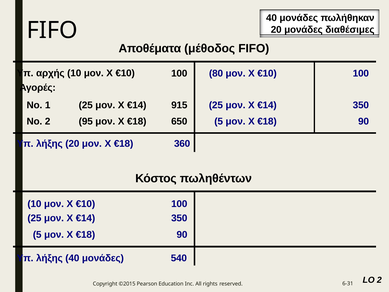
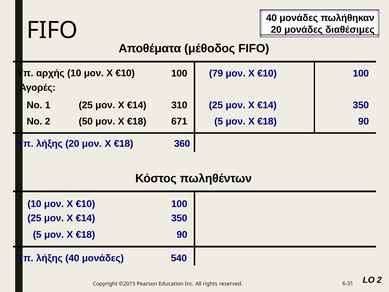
80: 80 -> 79
915: 915 -> 310
95: 95 -> 50
650: 650 -> 671
